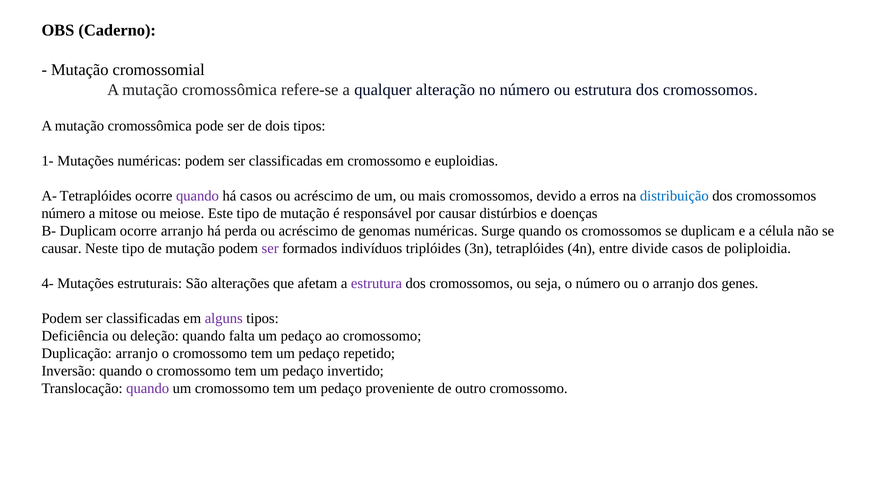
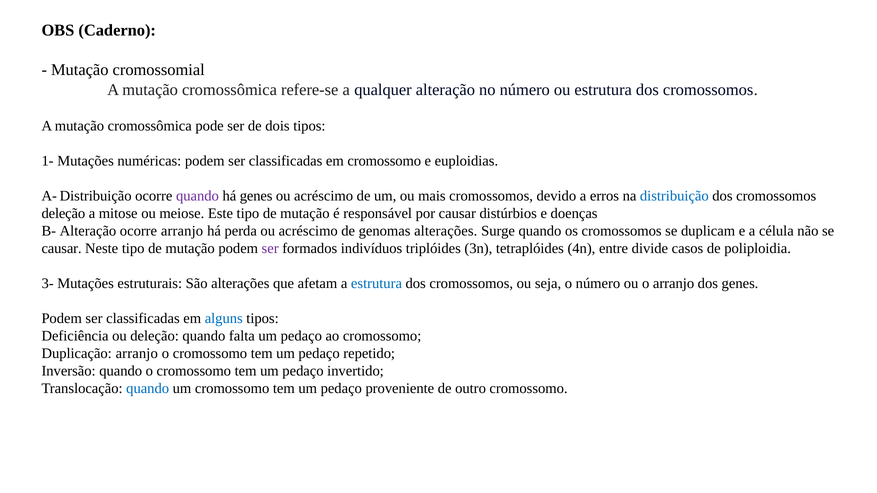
A- Tetraplóides: Tetraplóides -> Distribuição
há casos: casos -> genes
número at (63, 213): número -> deleção
B- Duplicam: Duplicam -> Alteração
genomas numéricas: numéricas -> alterações
4-: 4- -> 3-
estrutura at (376, 284) colour: purple -> blue
alguns colour: purple -> blue
quando at (148, 389) colour: purple -> blue
